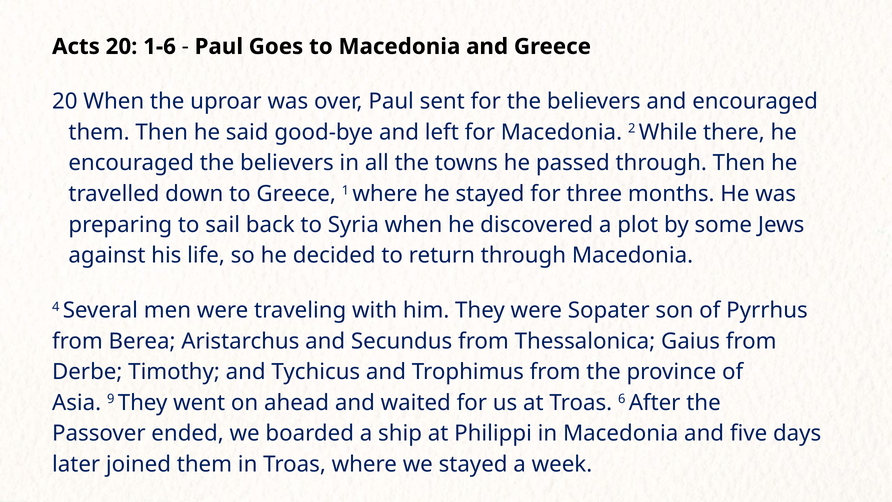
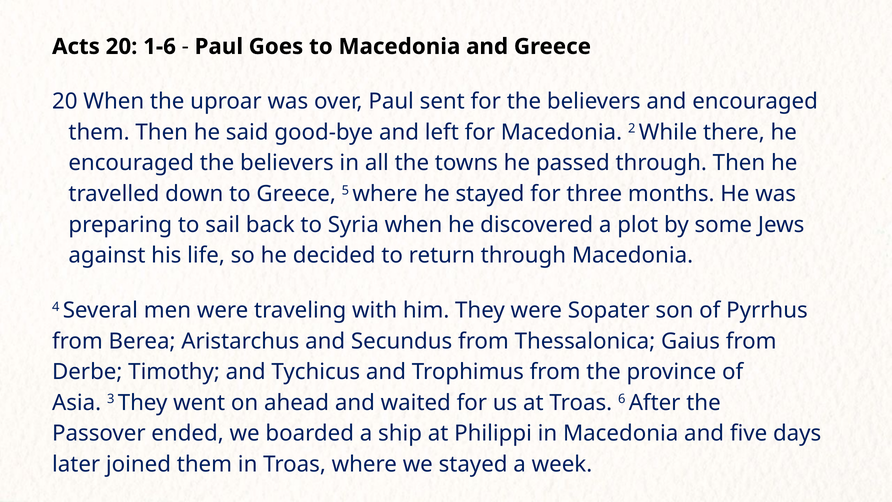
1: 1 -> 5
9: 9 -> 3
